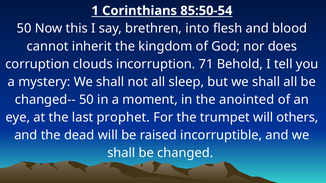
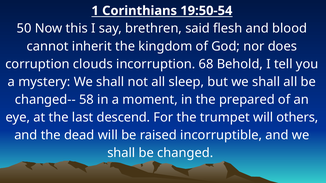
85:50-54: 85:50-54 -> 19:50-54
into: into -> said
71: 71 -> 68
changed-- 50: 50 -> 58
anointed: anointed -> prepared
prophet: prophet -> descend
